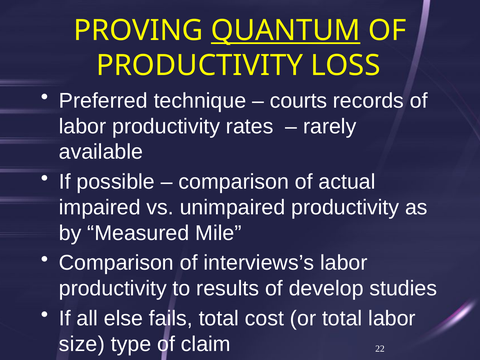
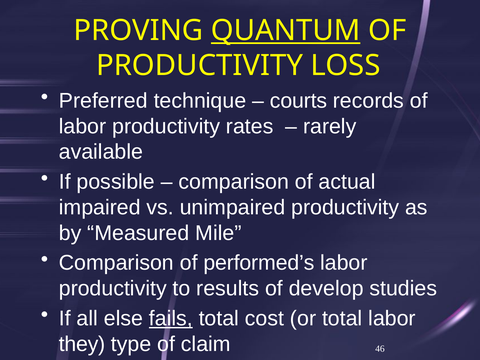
interviews’s: interviews’s -> performed’s
fails underline: none -> present
size: size -> they
22: 22 -> 46
